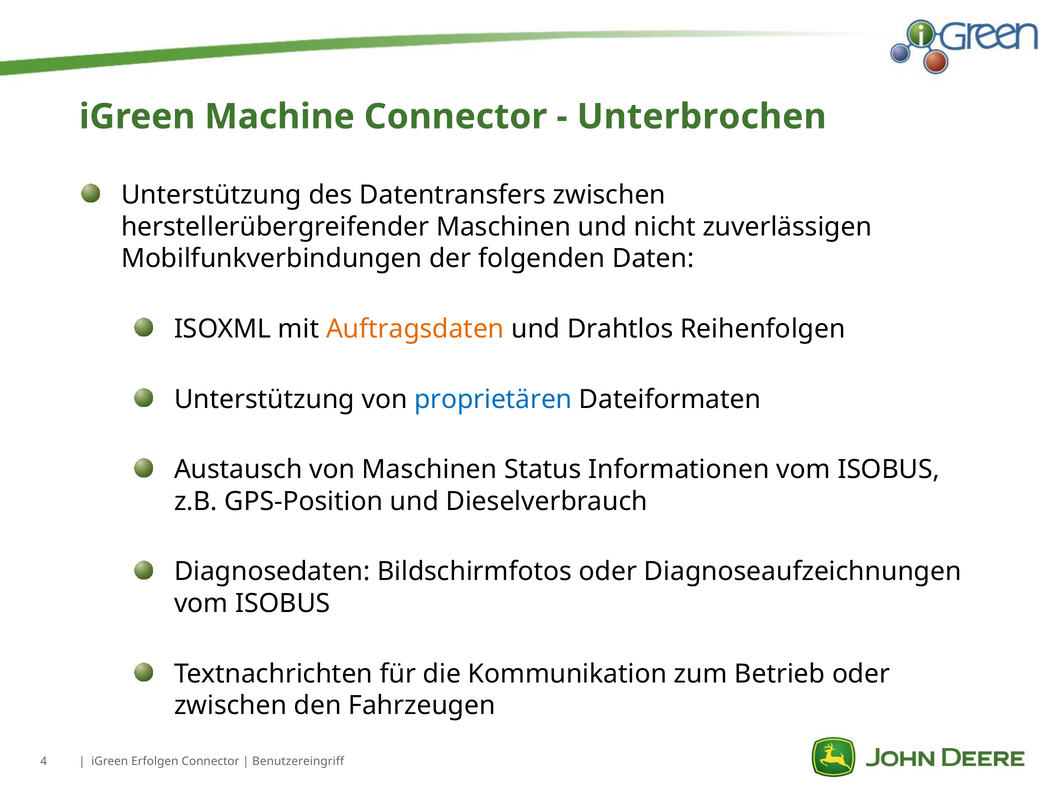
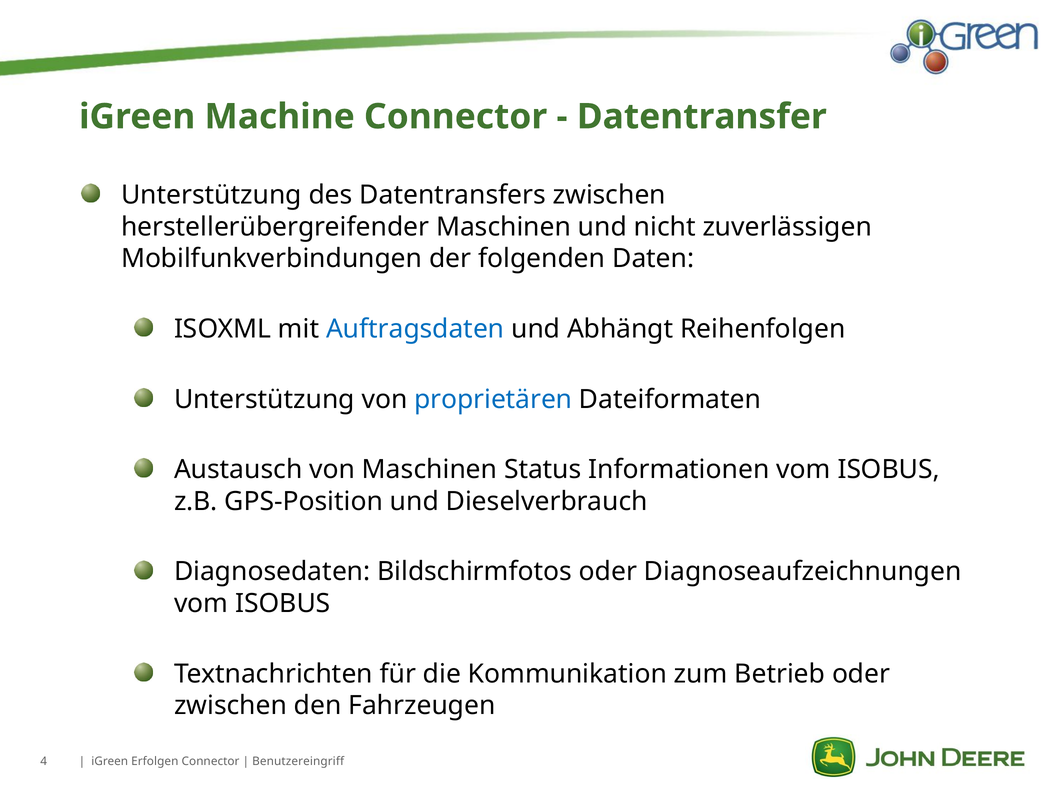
Unterbrochen: Unterbrochen -> Datentransfer
Auftragsdaten colour: orange -> blue
Drahtlos: Drahtlos -> Abhängt
